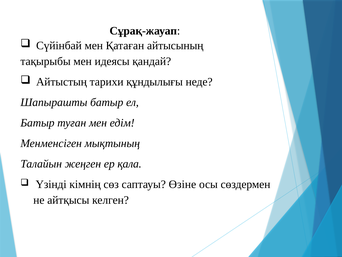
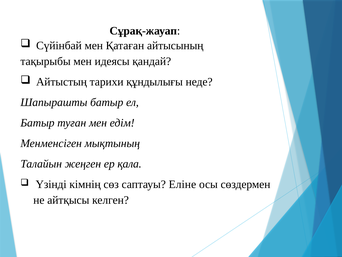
Өзіне: Өзіне -> Еліне
